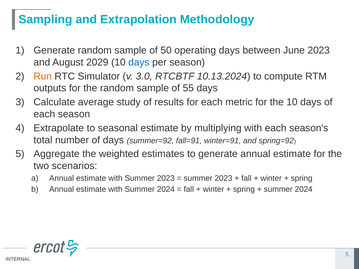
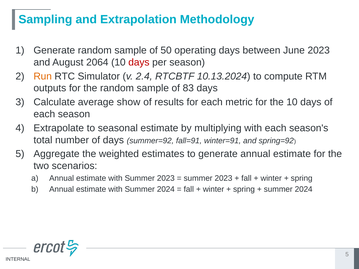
2029: 2029 -> 2064
days at (139, 62) colour: blue -> red
3.0: 3.0 -> 2.4
55: 55 -> 83
study: study -> show
